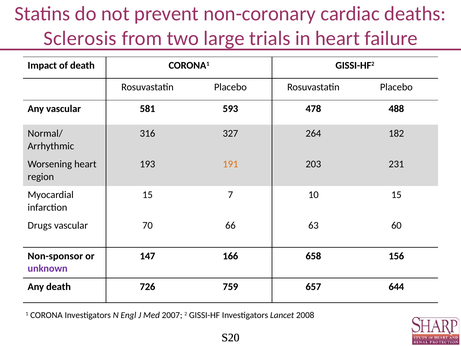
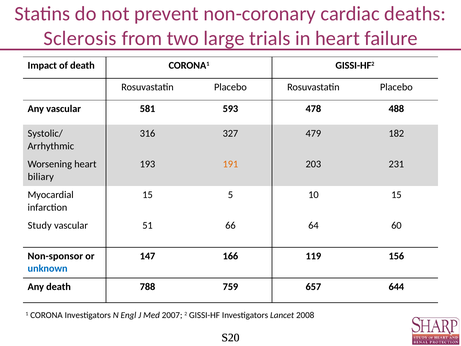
Normal/: Normal/ -> Systolic/
264: 264 -> 479
region: region -> biliary
7: 7 -> 5
Drugs: Drugs -> Study
70: 70 -> 51
63: 63 -> 64
658: 658 -> 119
unknown colour: purple -> blue
726: 726 -> 788
